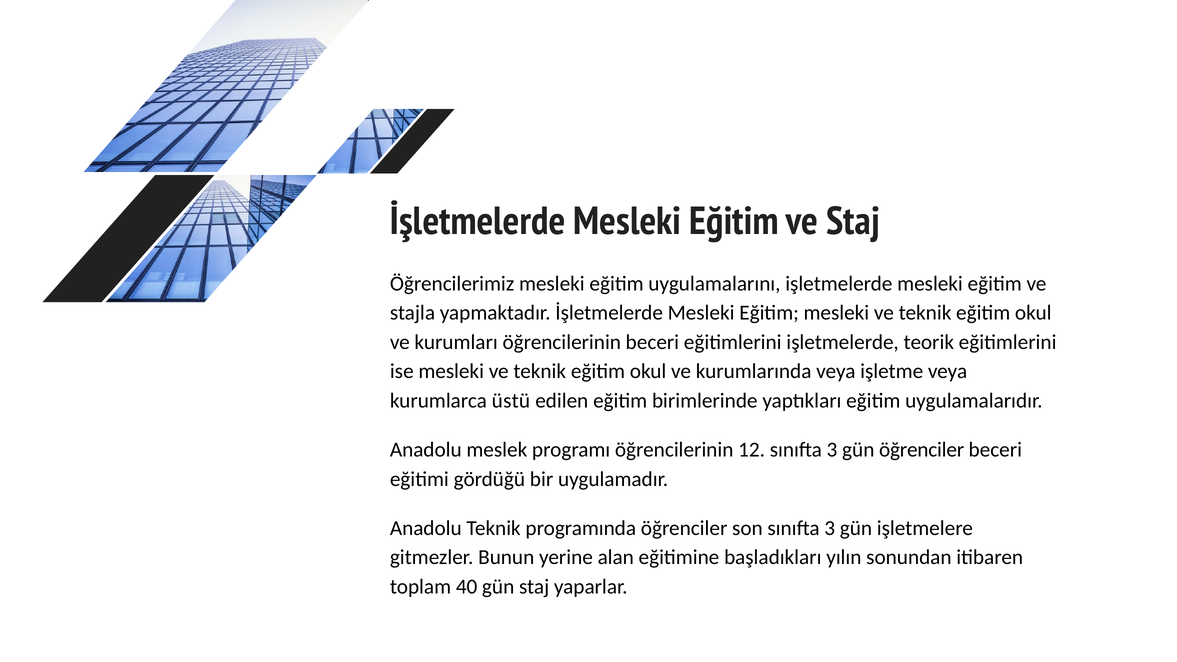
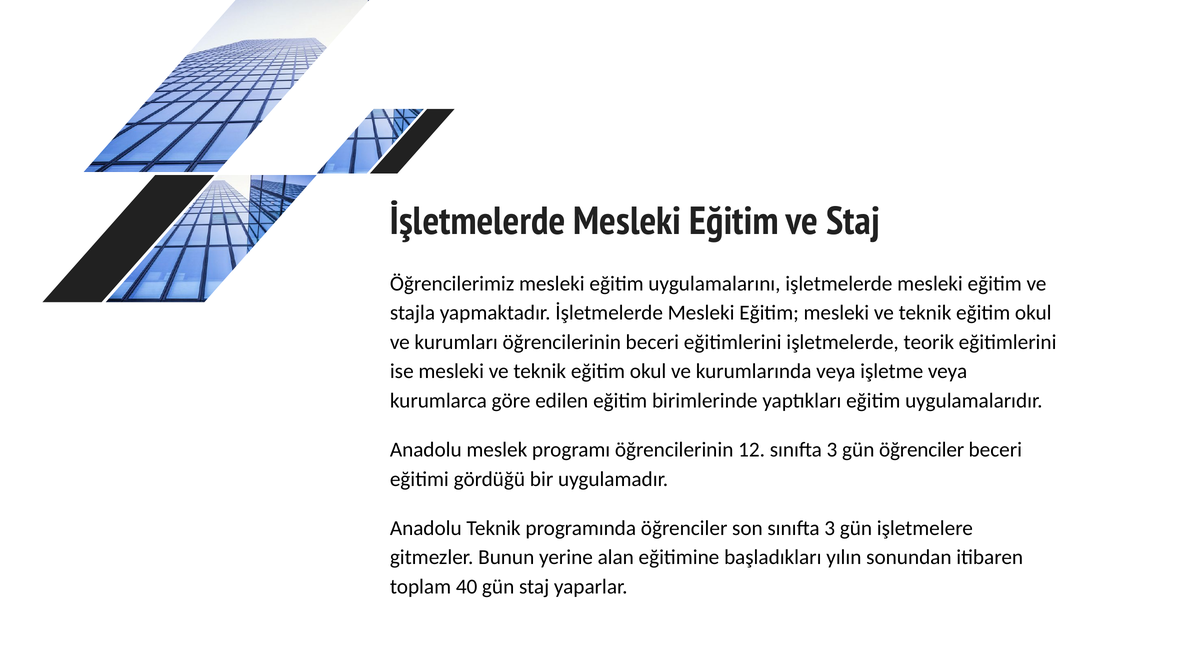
üstü: üstü -> göre
